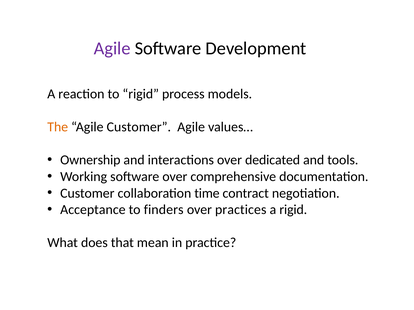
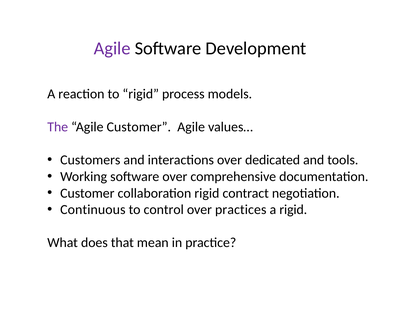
The colour: orange -> purple
Ownership: Ownership -> Customers
collaboration time: time -> rigid
Acceptance: Acceptance -> Continuous
finders: finders -> control
